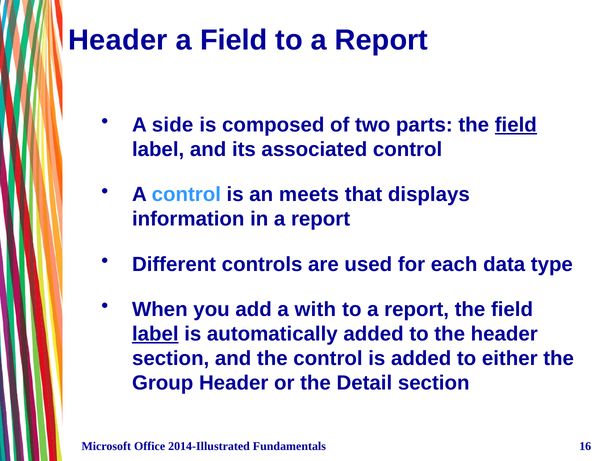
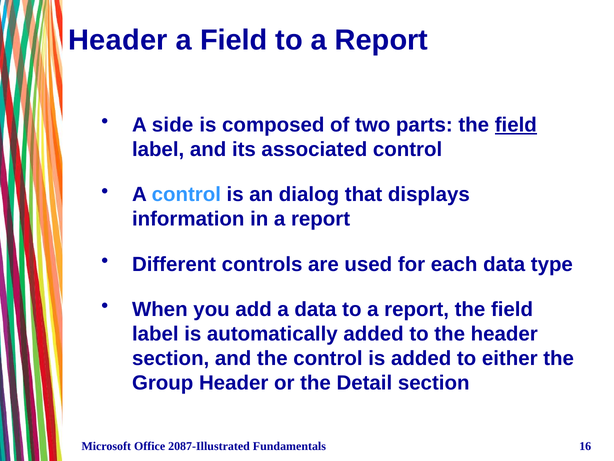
meets: meets -> dialog
a with: with -> data
label at (155, 334) underline: present -> none
2014-Illustrated: 2014-Illustrated -> 2087-Illustrated
